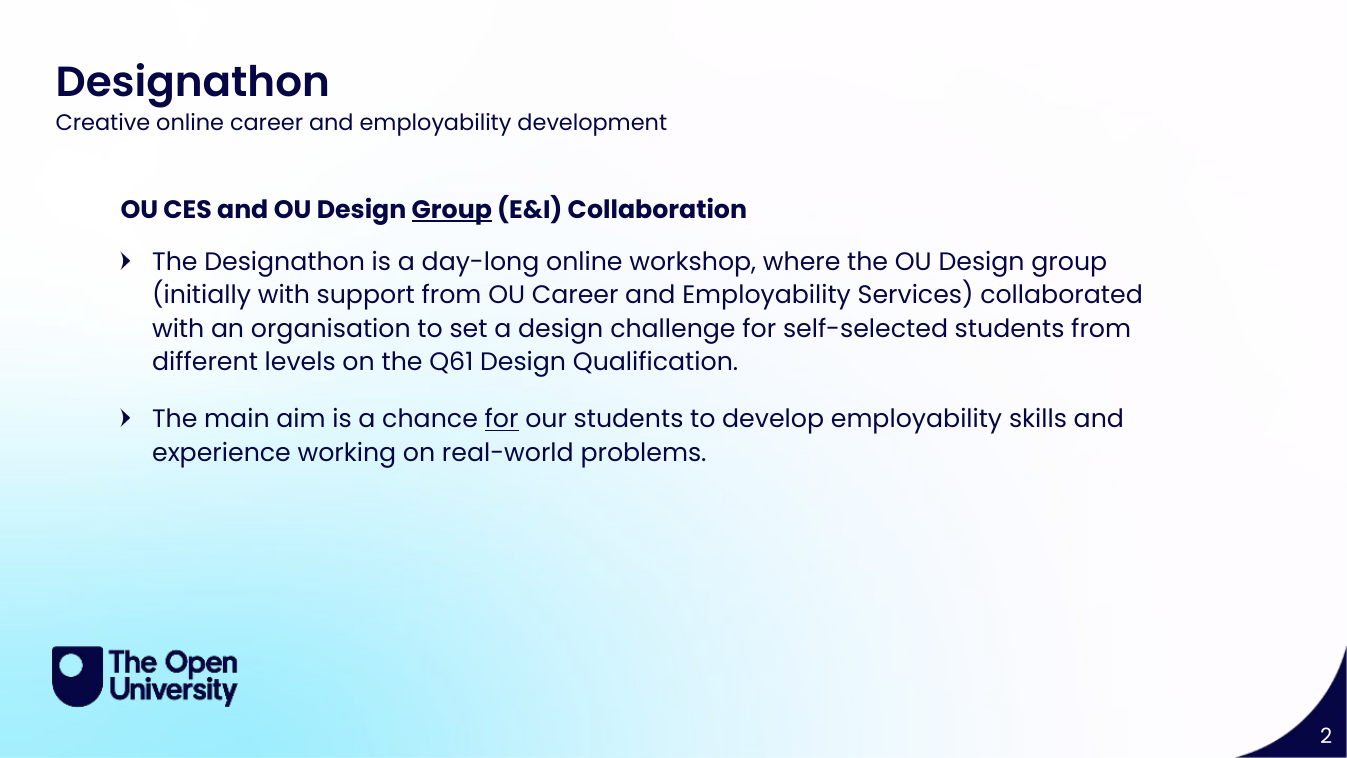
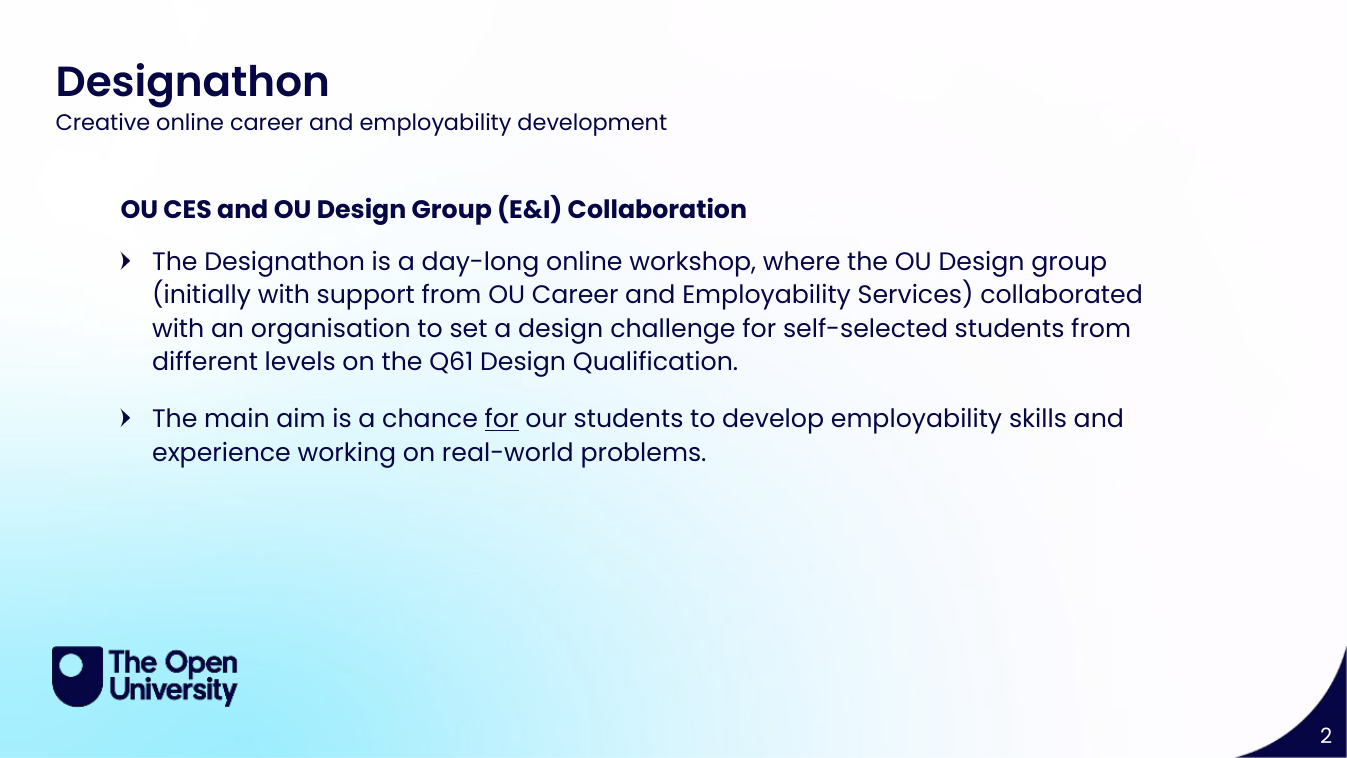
Group at (452, 210) underline: present -> none
